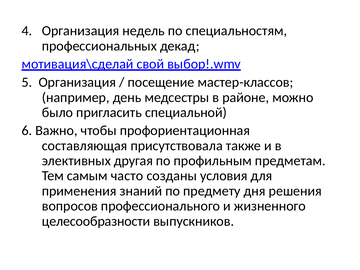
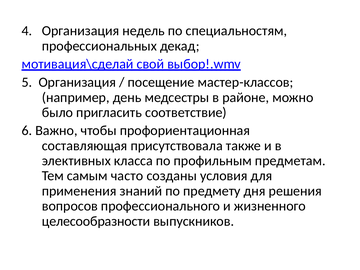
специальной: специальной -> соответствие
другая: другая -> класса
